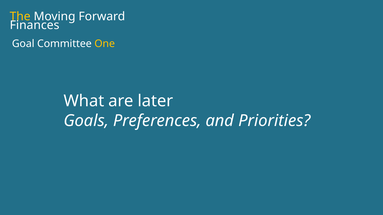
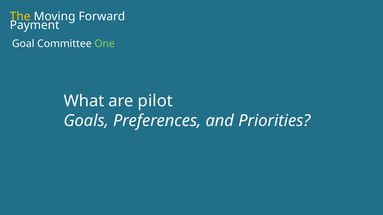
Finances: Finances -> Payment
One colour: yellow -> light green
later: later -> pilot
